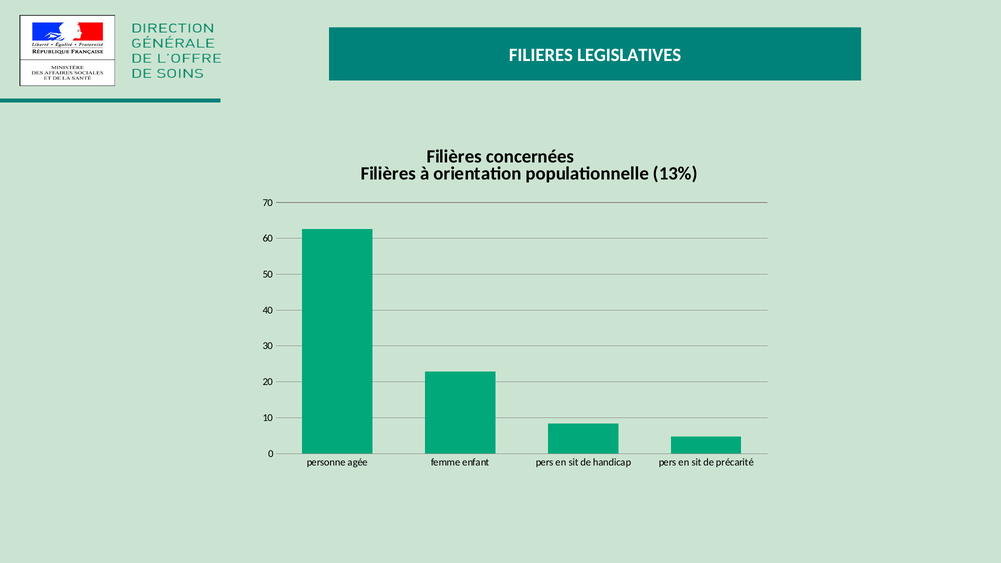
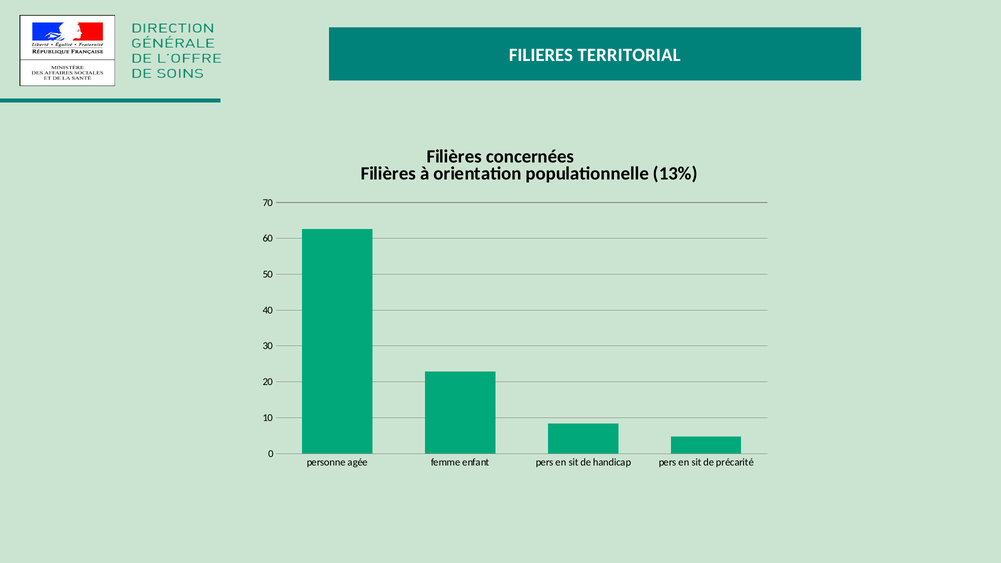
LEGISLATIVES: LEGISLATIVES -> TERRITORIAL
